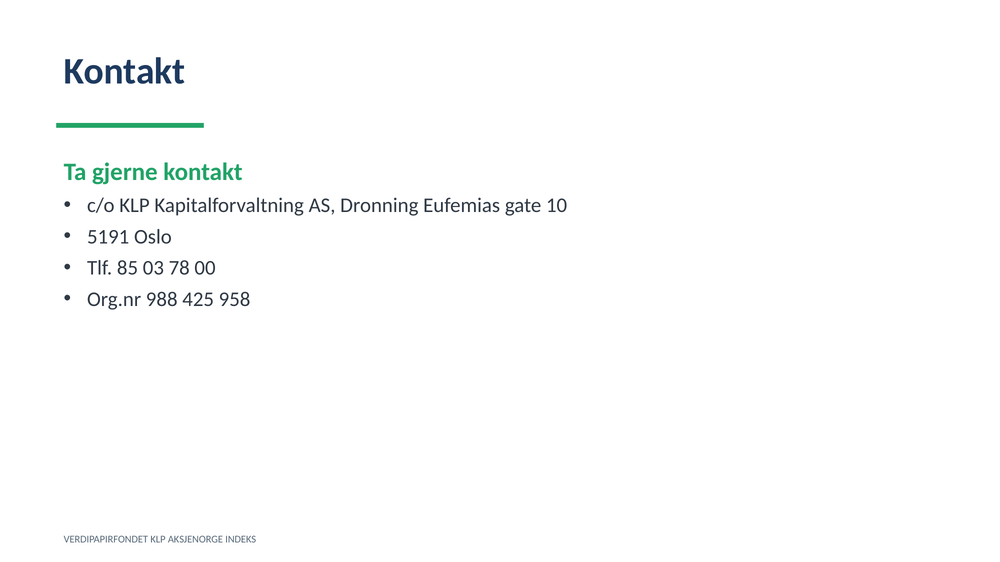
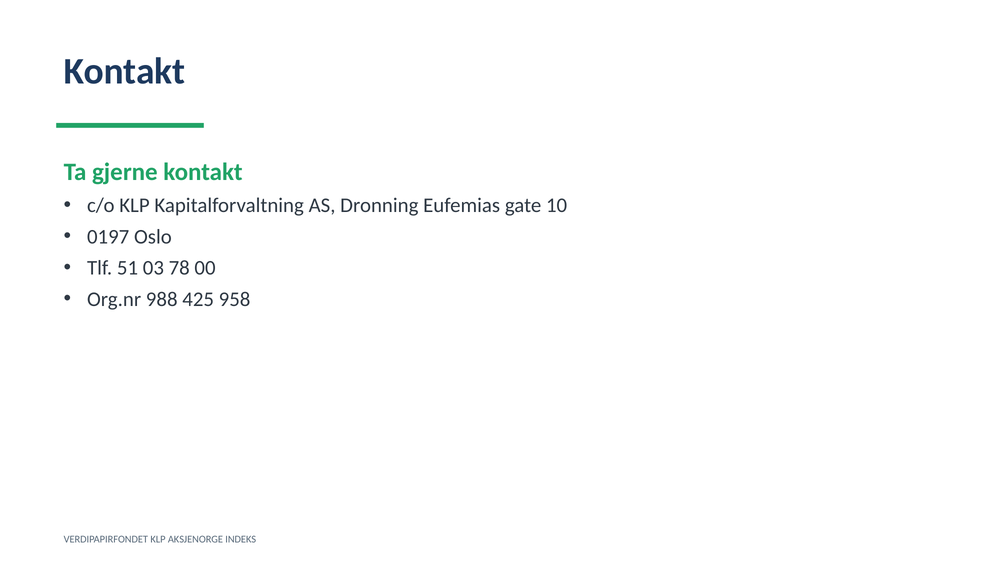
5191: 5191 -> 0197
85: 85 -> 51
